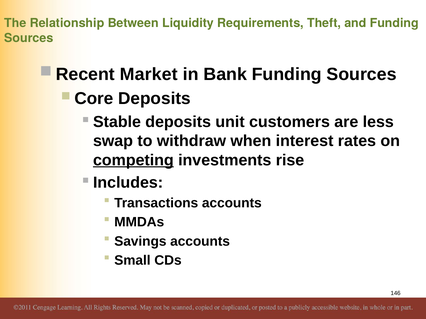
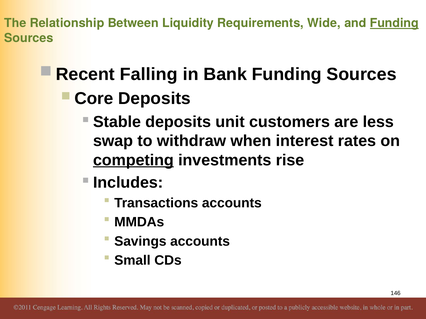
Theft: Theft -> Wide
Funding at (394, 23) underline: none -> present
Market: Market -> Falling
